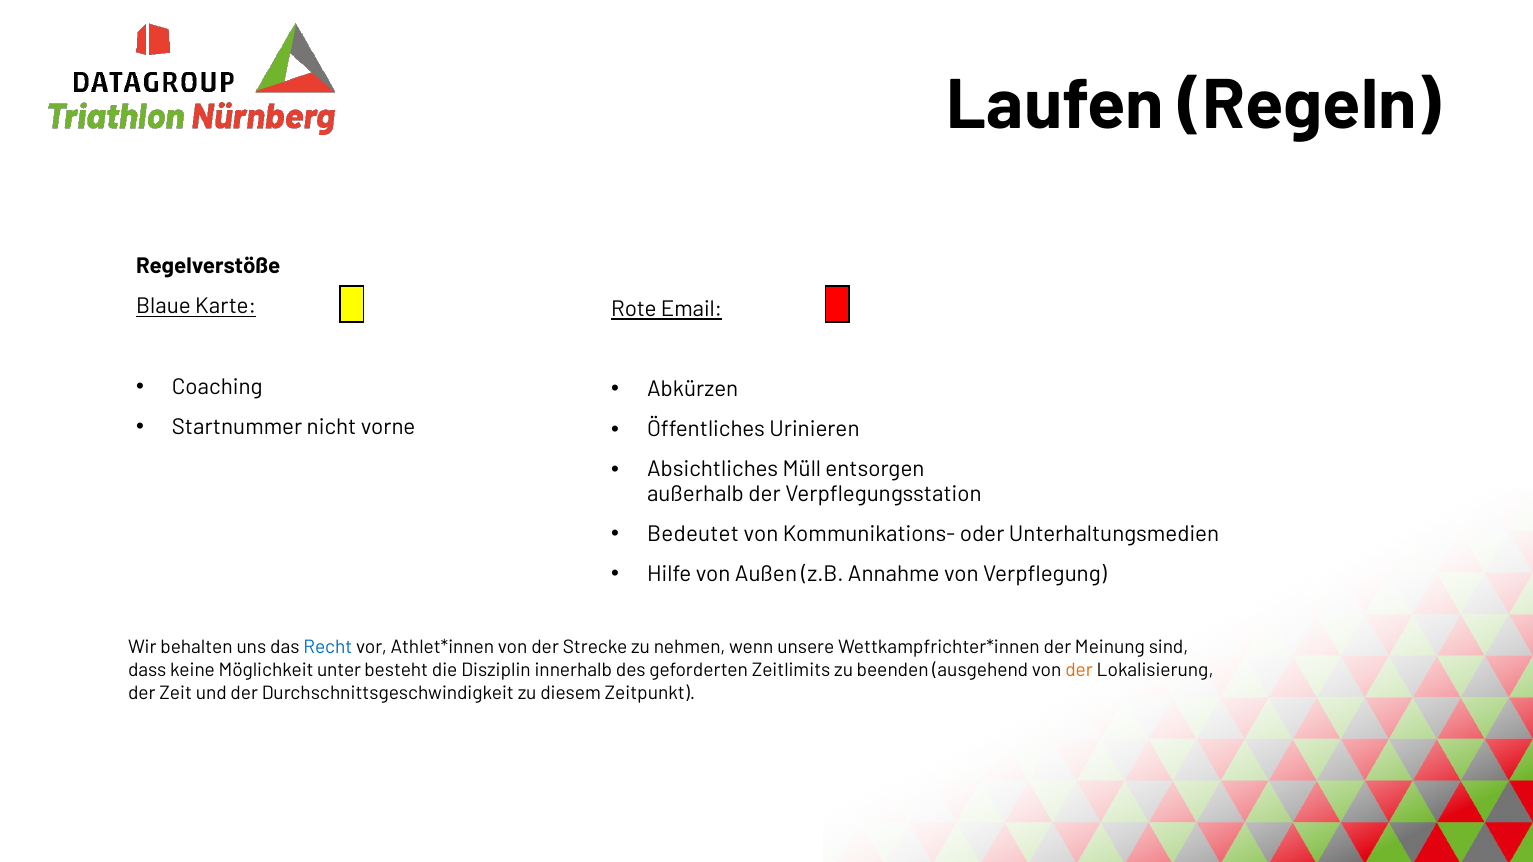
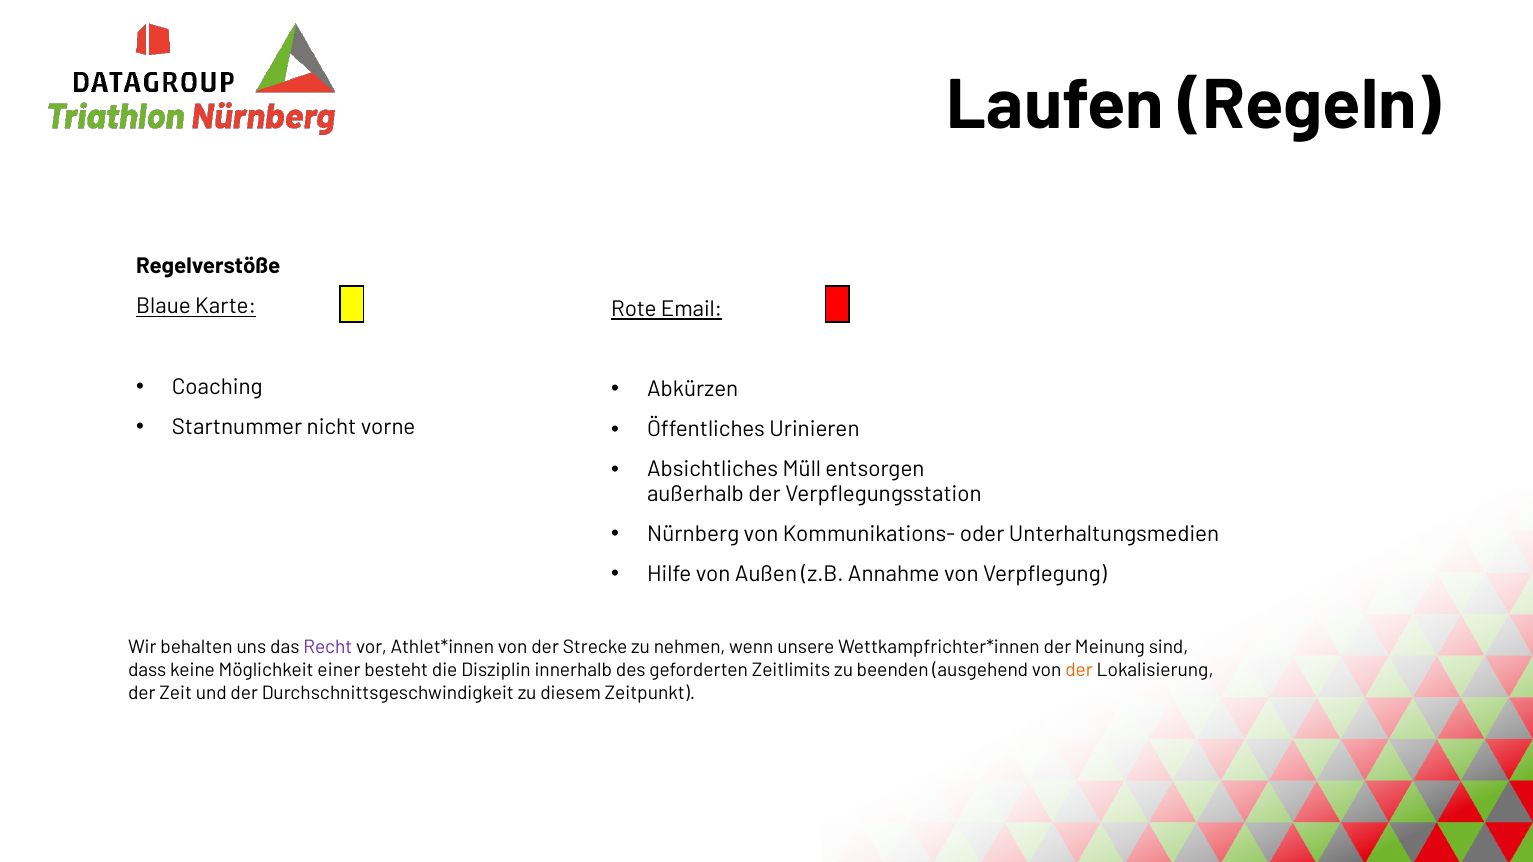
Bedeutet: Bedeutet -> Nürnberg
Recht colour: blue -> purple
unter: unter -> einer
